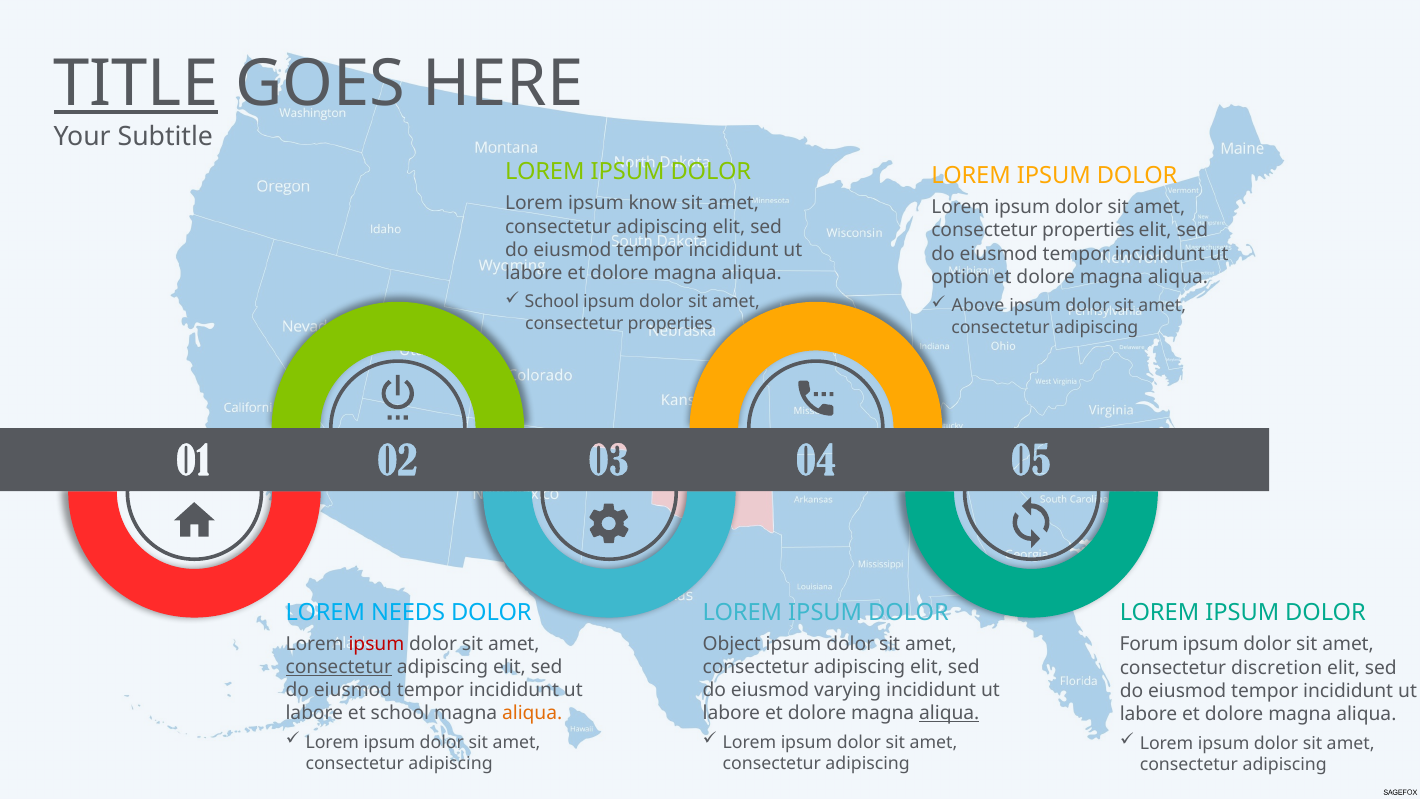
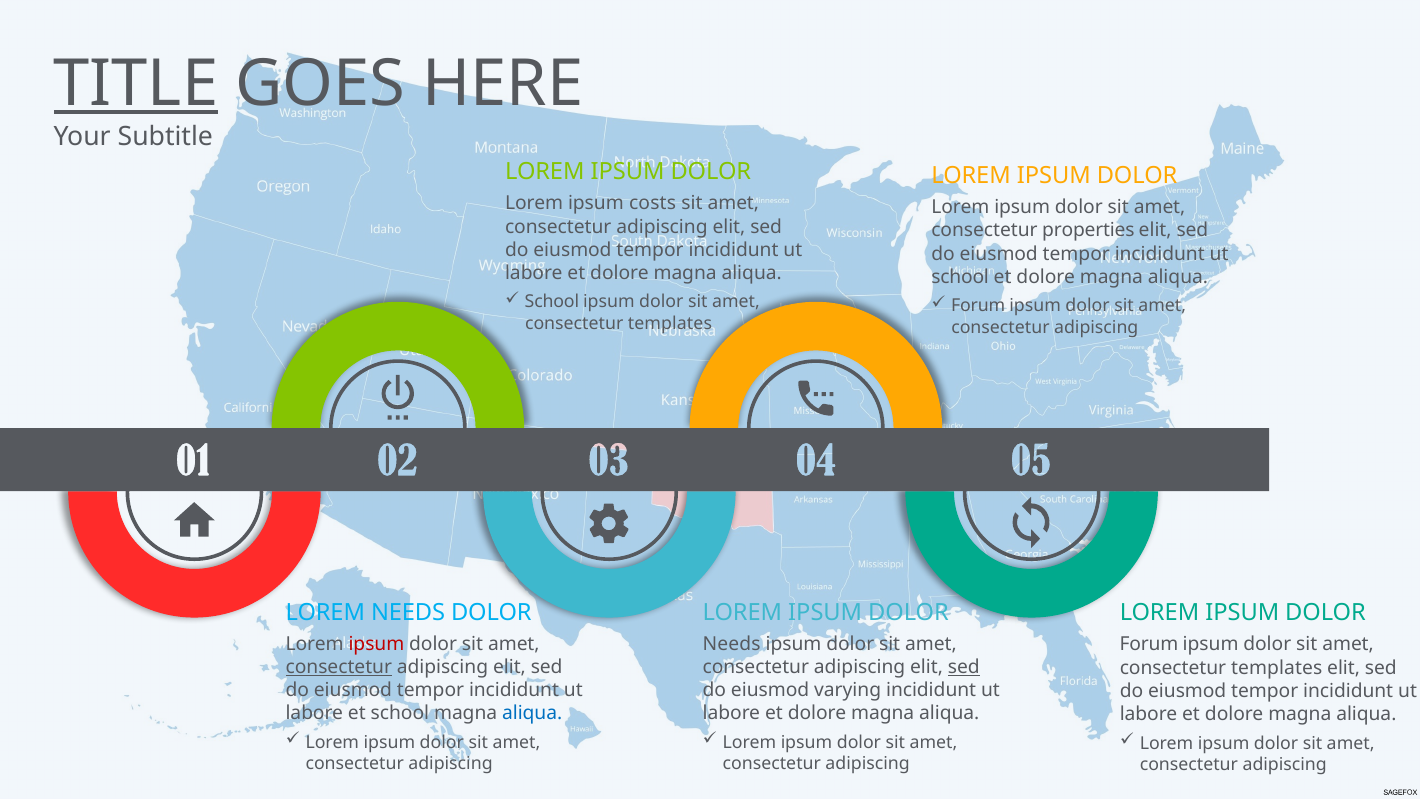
know: know -> costs
option at (960, 277): option -> school
Above at (978, 306): Above -> Forum
properties at (670, 323): properties -> templates
Object at (732, 644): Object -> Needs
sed at (964, 667) underline: none -> present
discretion at (1277, 668): discretion -> templates
aliqua at (532, 713) colour: orange -> blue
aliqua at (949, 713) underline: present -> none
